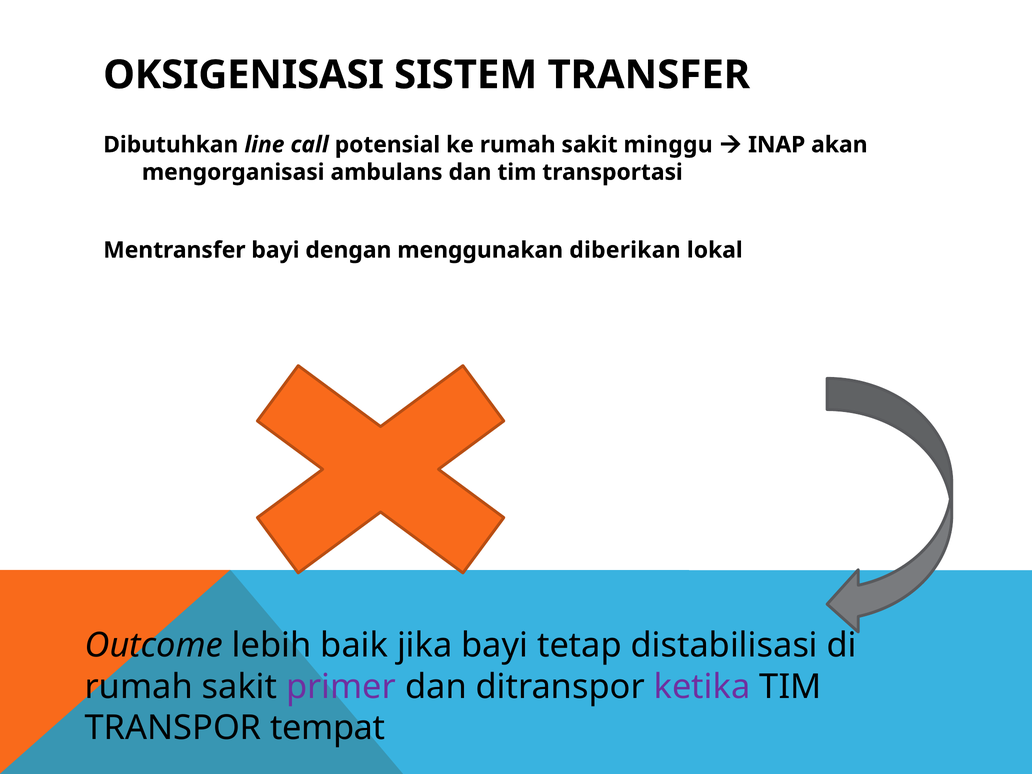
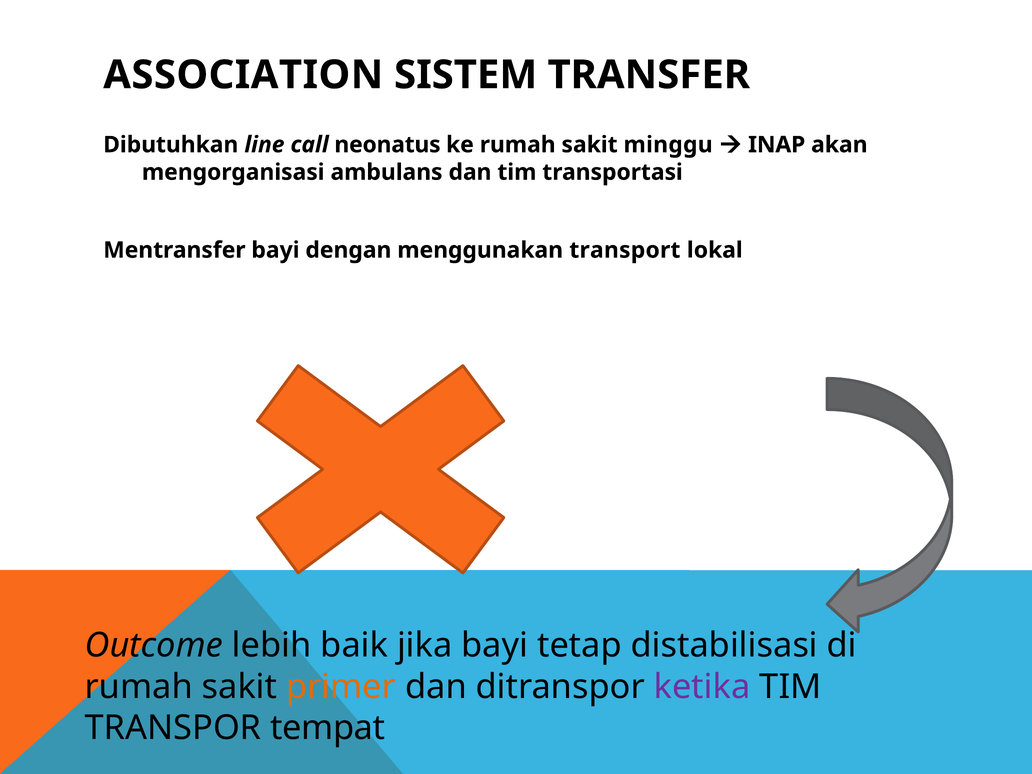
OKSIGENISASI: OKSIGENISASI -> ASSOCIATION
potensial: potensial -> neonatus
diberikan: diberikan -> transport
primer colour: purple -> orange
